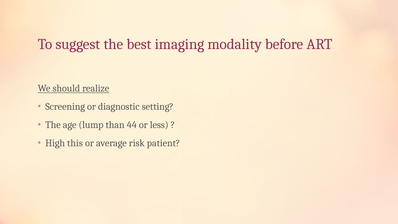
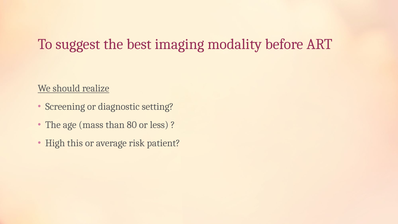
lump: lump -> mass
44: 44 -> 80
